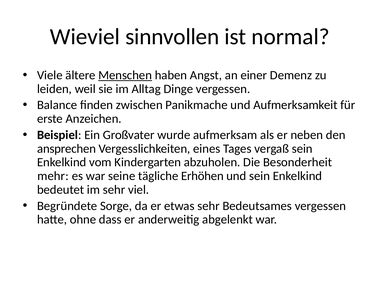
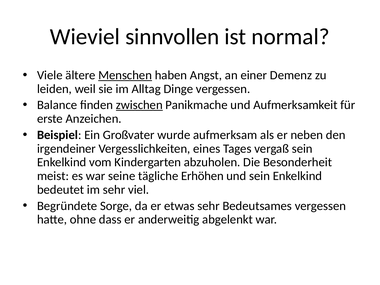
zwischen underline: none -> present
ansprechen: ansprechen -> irgendeiner
mehr: mehr -> meist
